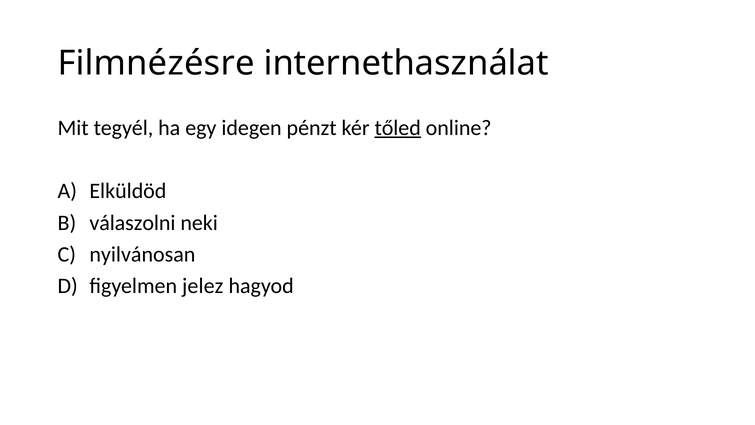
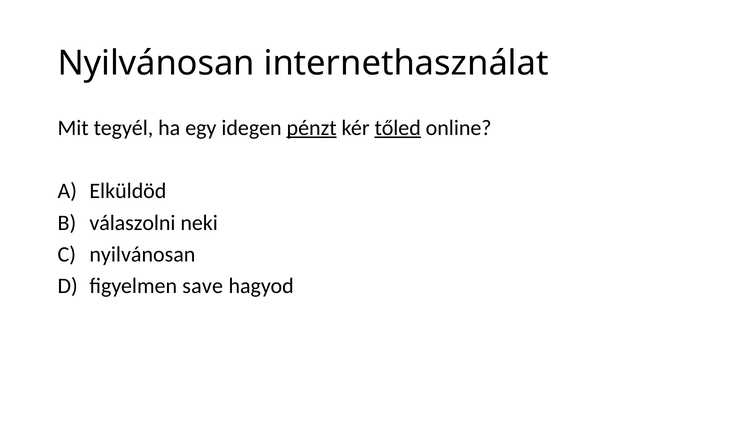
Filmnézésre at (156, 63): Filmnézésre -> Nyilvánosan
pénzt underline: none -> present
jelez: jelez -> save
